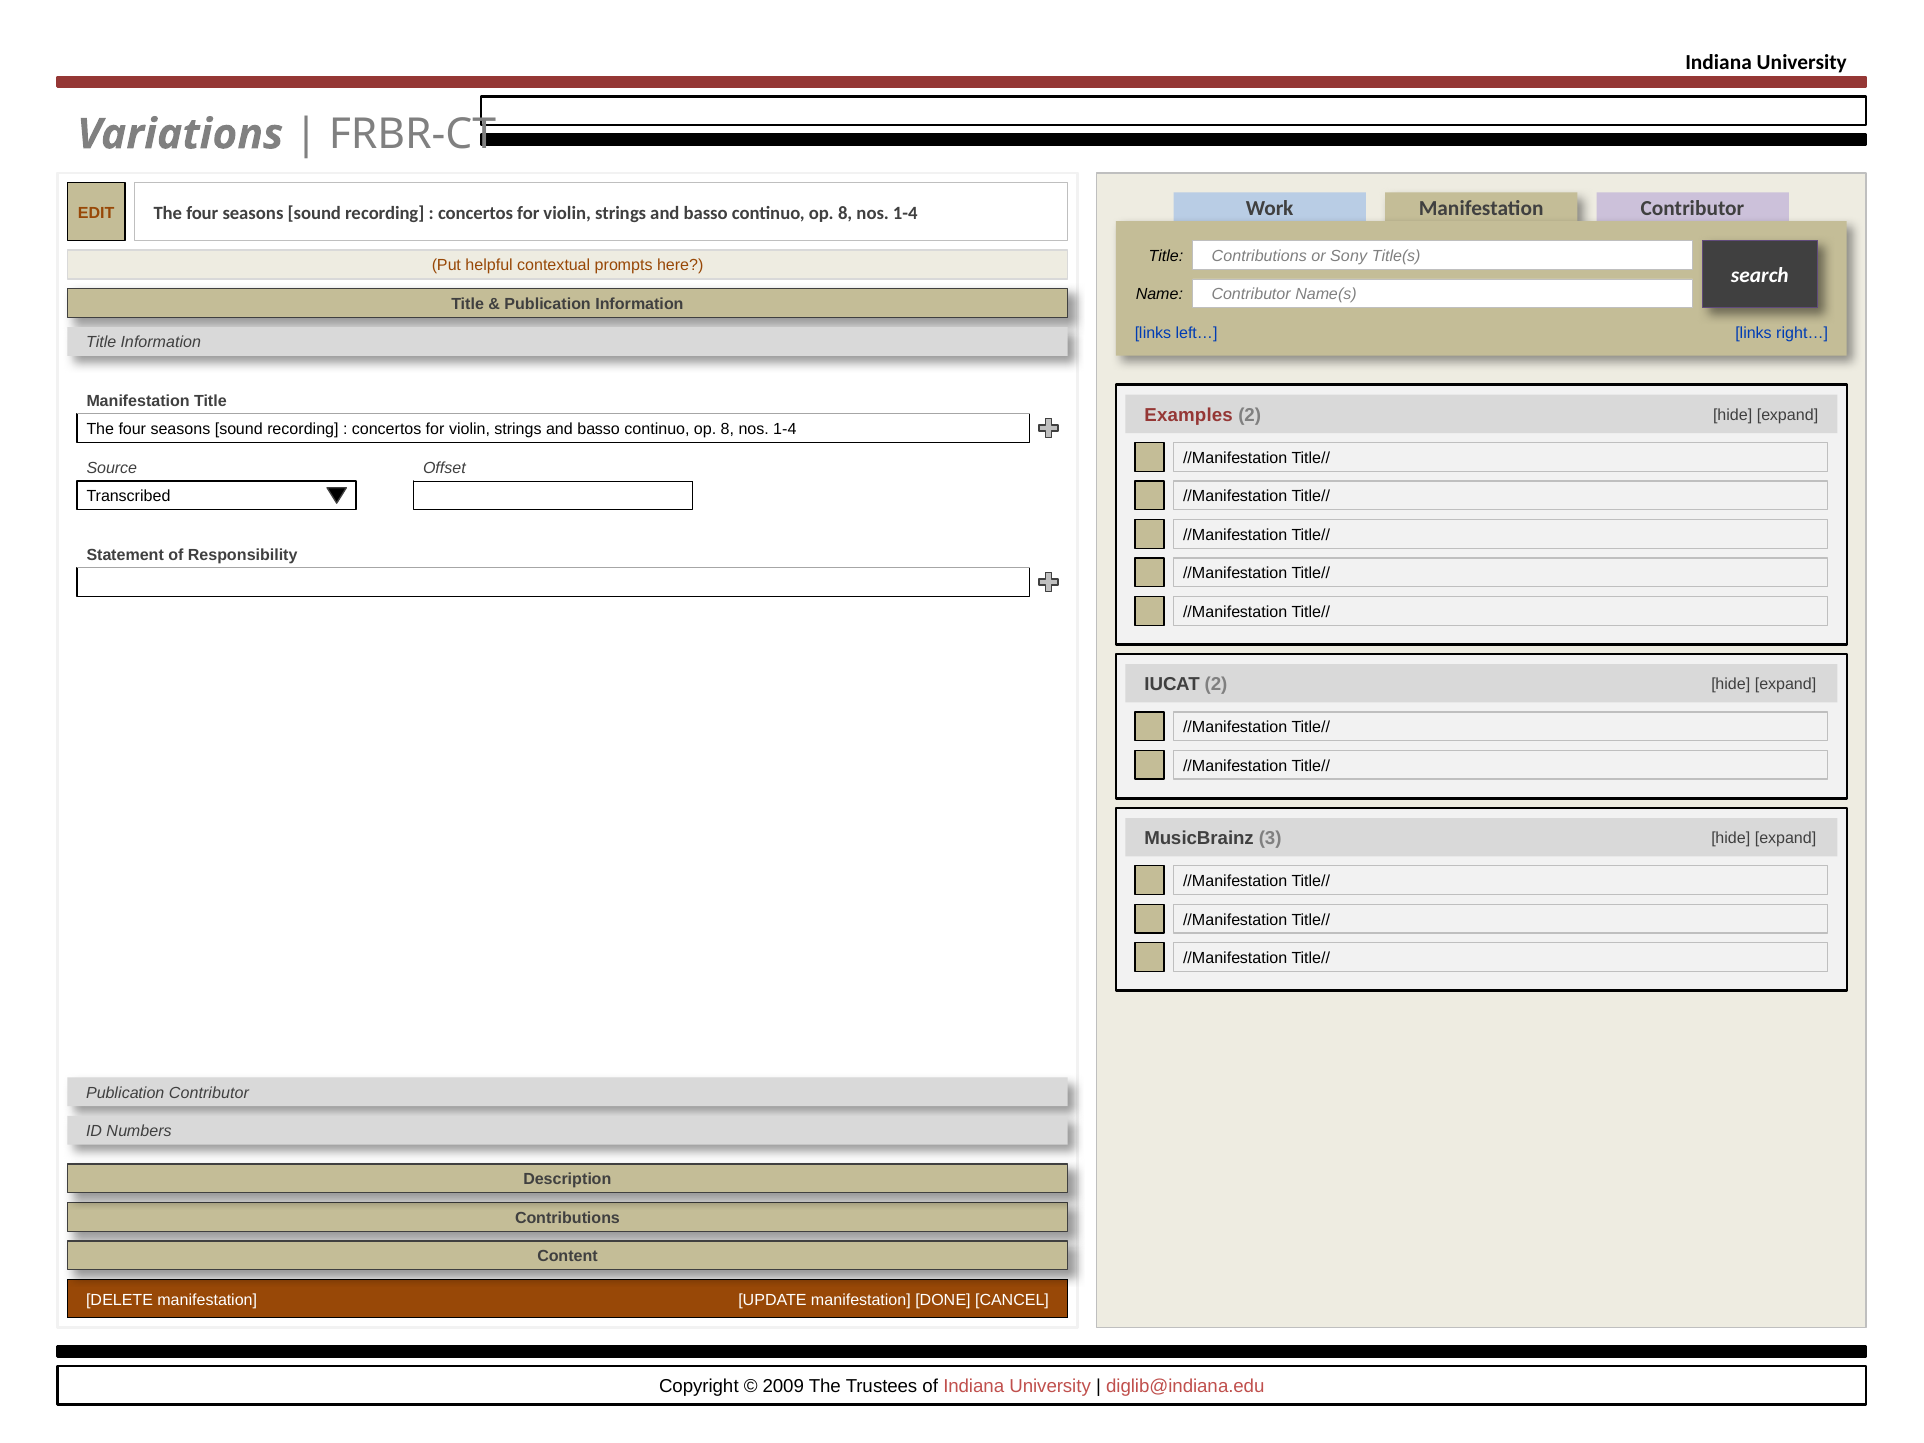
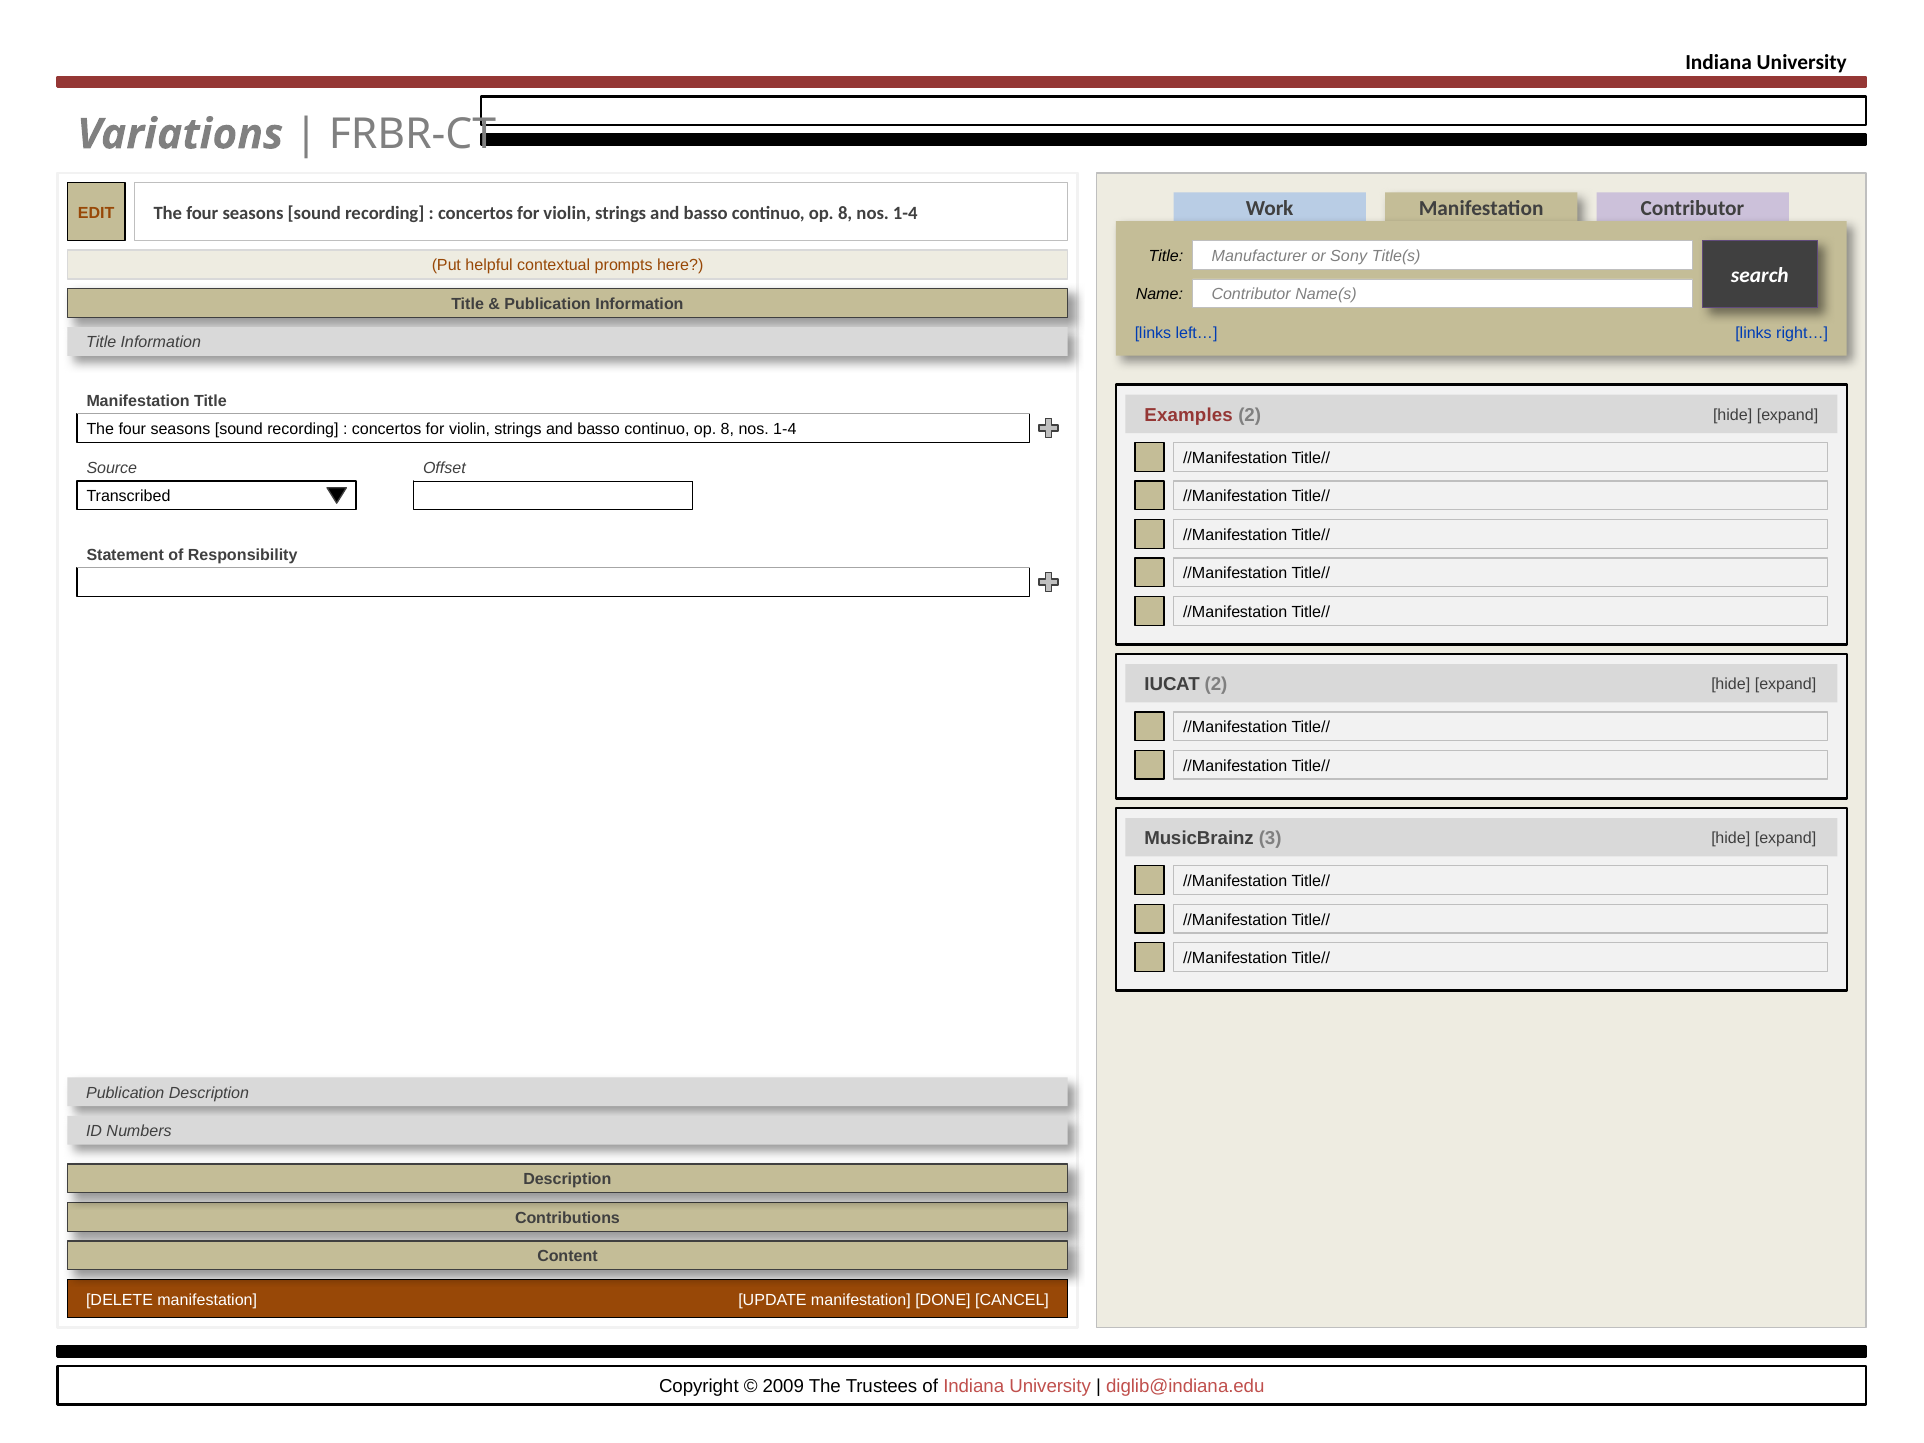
Title Contributions: Contributions -> Manufacturer
Publication Contributor: Contributor -> Description
